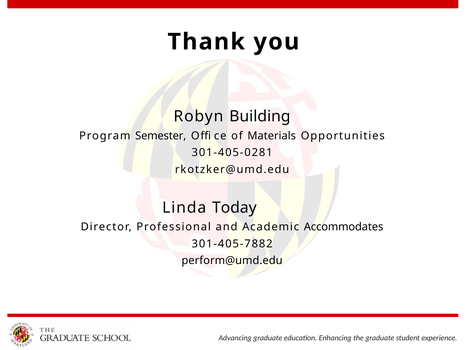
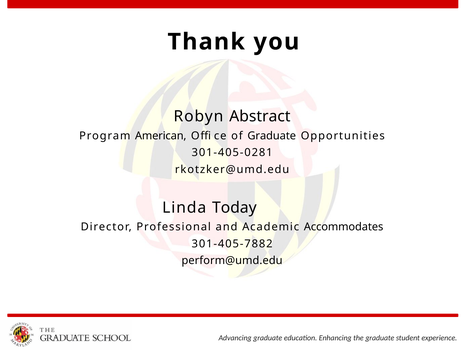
Building: Building -> Abstract
Semester: Semester -> American
of Materials: Materials -> Graduate
